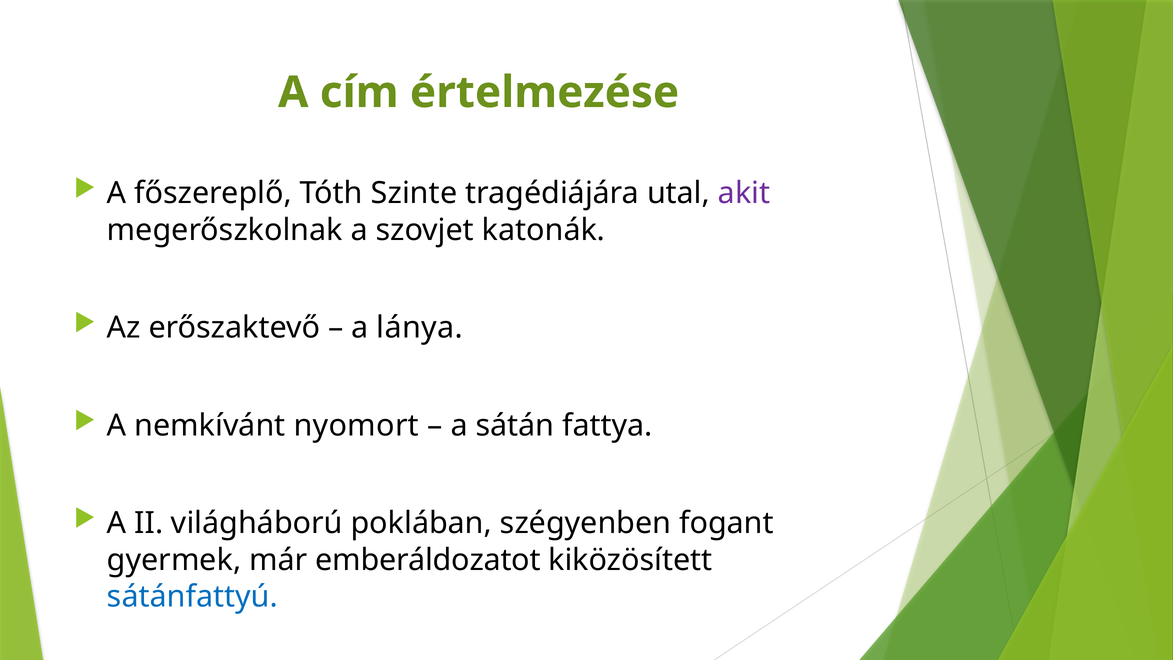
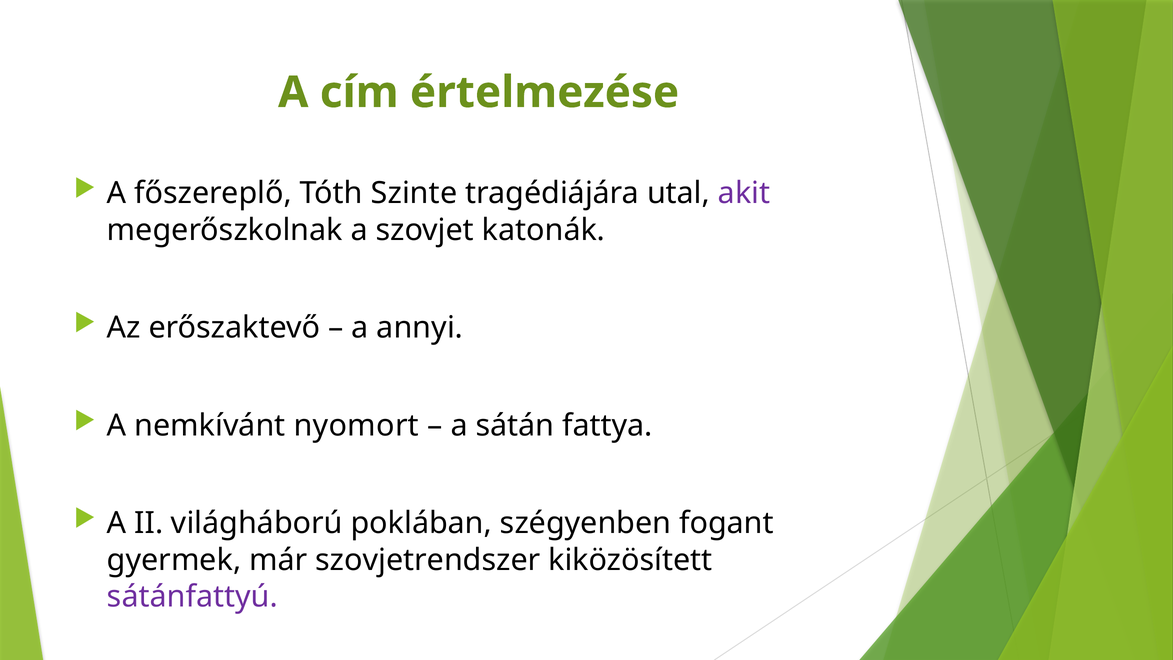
lánya: lánya -> annyi
emberáldozatot: emberáldozatot -> szovjetrendszer
sátánfattyú colour: blue -> purple
